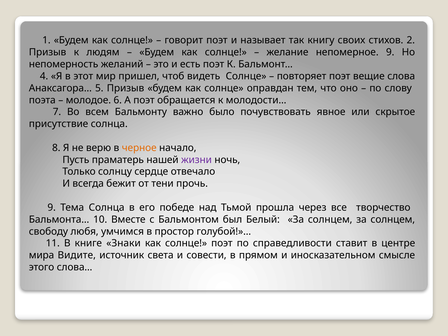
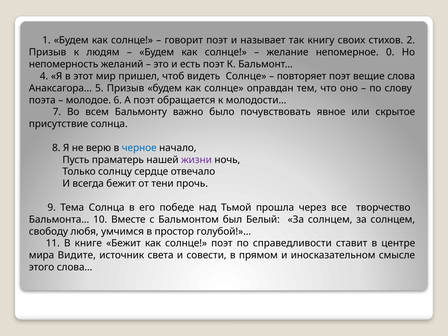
непомерное 9: 9 -> 0
черное colour: orange -> blue
книге Знаки: Знаки -> Бежит
